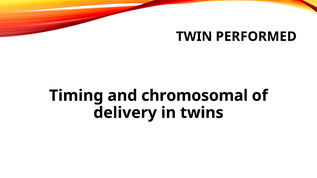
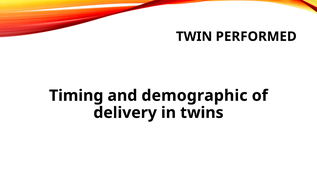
chromosomal: chromosomal -> demographic
